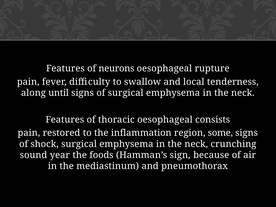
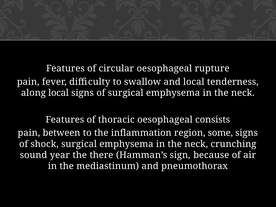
neurons: neurons -> circular
along until: until -> local
restored: restored -> between
foods: foods -> there
